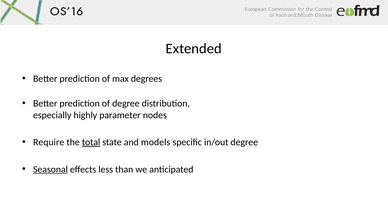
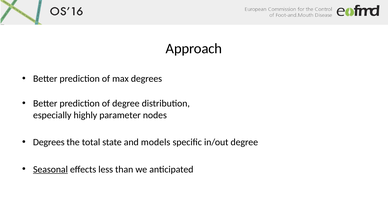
Extended: Extended -> Approach
Require at (49, 142): Require -> Degrees
total underline: present -> none
